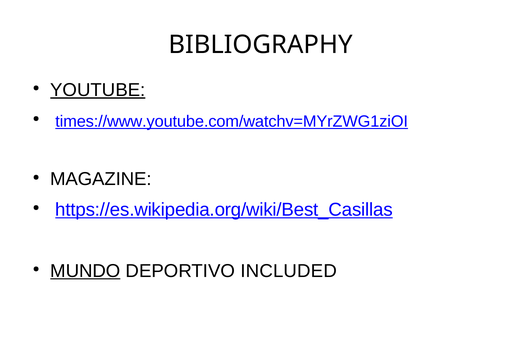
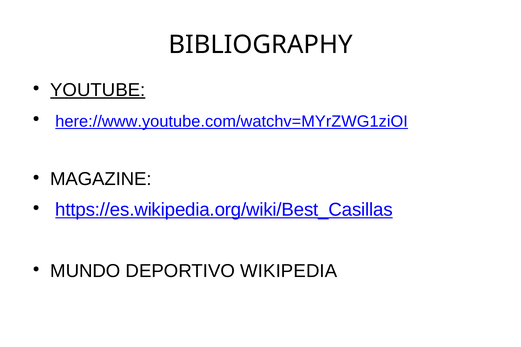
times://www.youtube.com/watchv=MYrZWG1ziOI: times://www.youtube.com/watchv=MYrZWG1ziOI -> here://www.youtube.com/watchv=MYrZWG1ziOI
MUNDO underline: present -> none
INCLUDED: INCLUDED -> WIKIPEDIA
